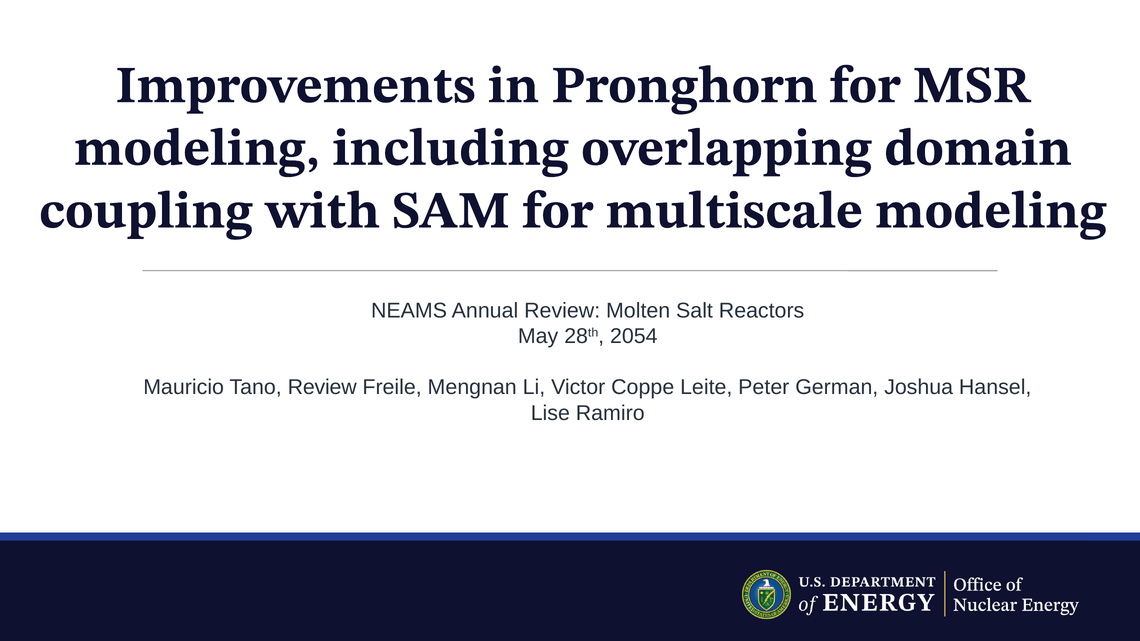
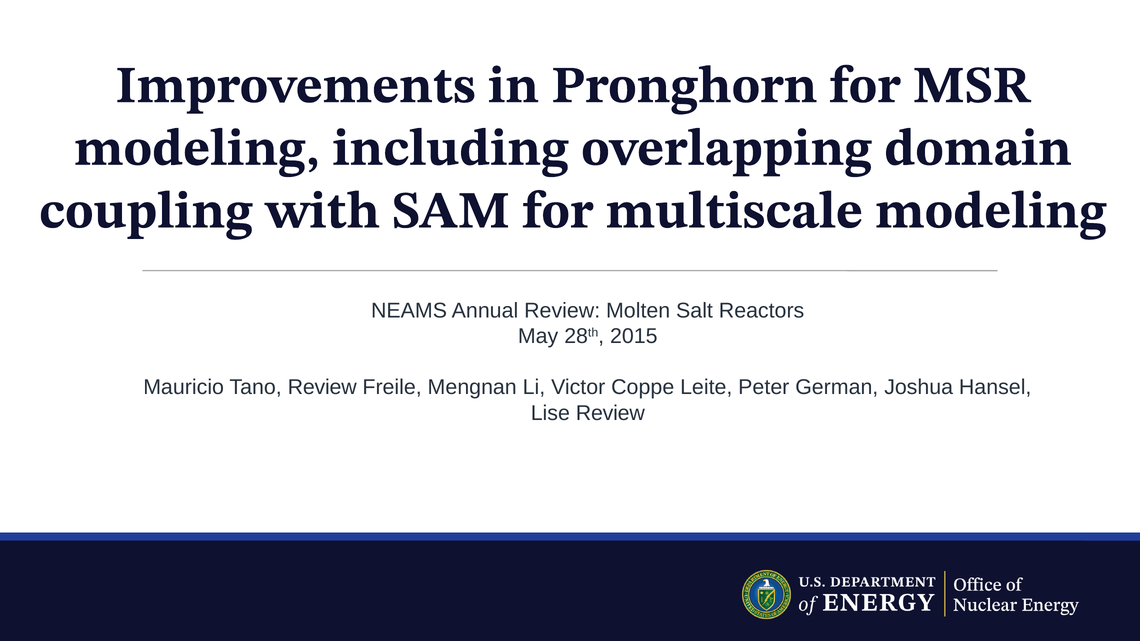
2054: 2054 -> 2015
Lise Ramiro: Ramiro -> Review
